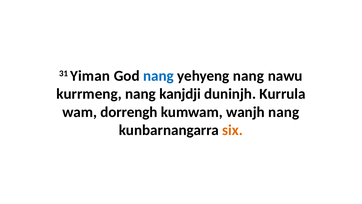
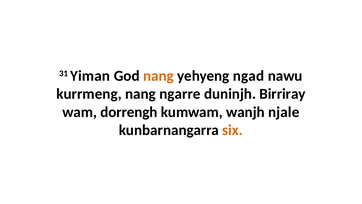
nang at (158, 76) colour: blue -> orange
yehyeng nang: nang -> ngad
kanjdji: kanjdji -> ngarre
Kurrula: Kurrula -> Birriray
wanjh nang: nang -> njale
